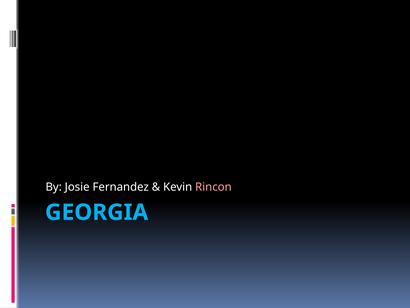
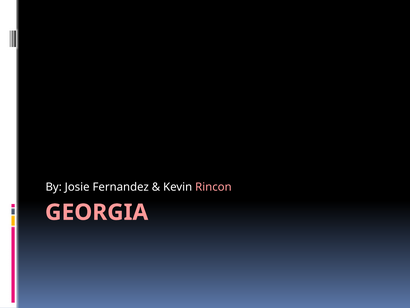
GEORGIA colour: light blue -> pink
